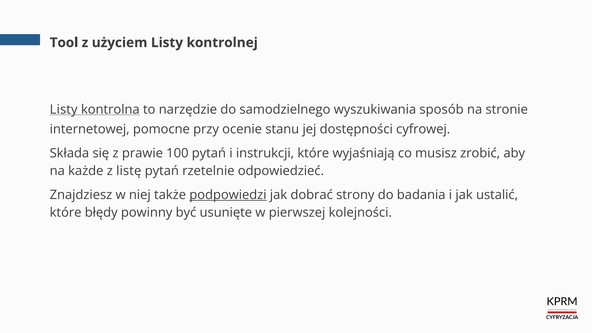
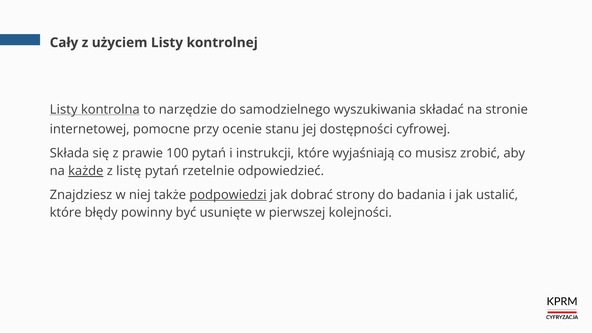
Tool: Tool -> Cały
sposób: sposób -> składać
każde underline: none -> present
